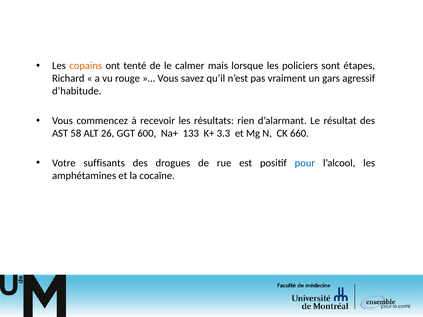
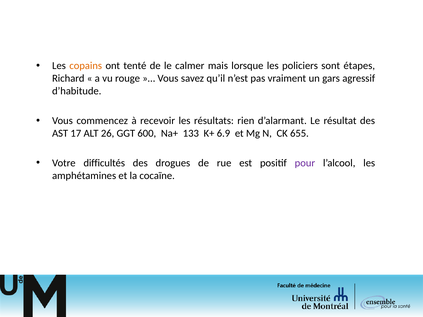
58: 58 -> 17
3.3: 3.3 -> 6.9
660: 660 -> 655
suffisants: suffisants -> difficultés
pour colour: blue -> purple
